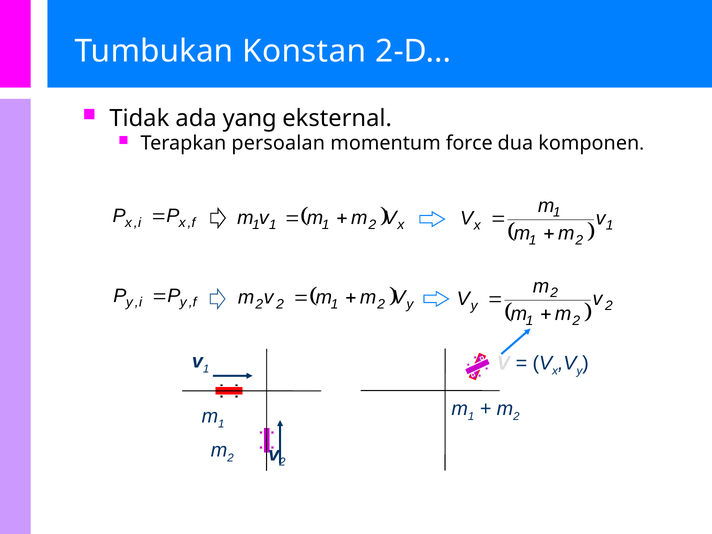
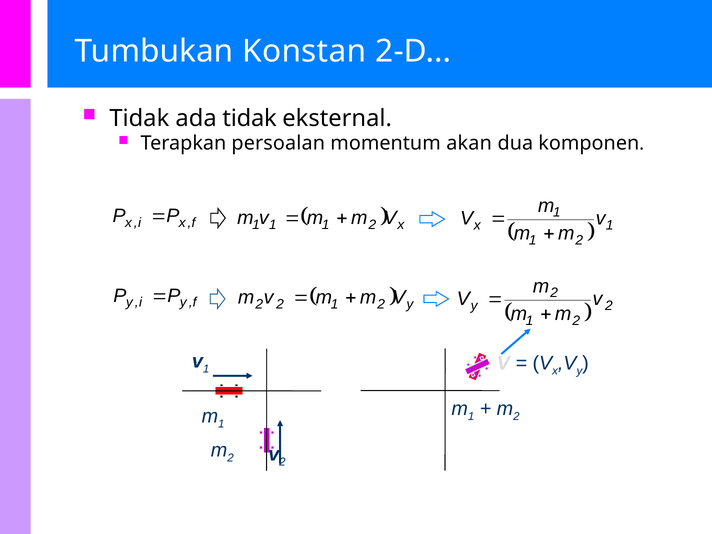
ada yang: yang -> tidak
force: force -> akan
